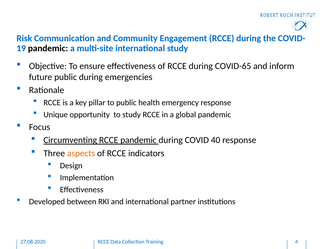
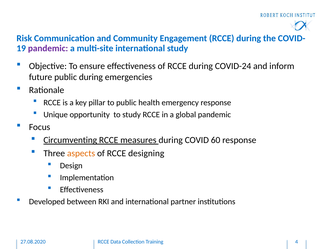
pandemic at (48, 48) colour: black -> purple
COVID-65: COVID-65 -> COVID-24
RCCE pandemic: pandemic -> measures
40: 40 -> 60
indicators: indicators -> designing
